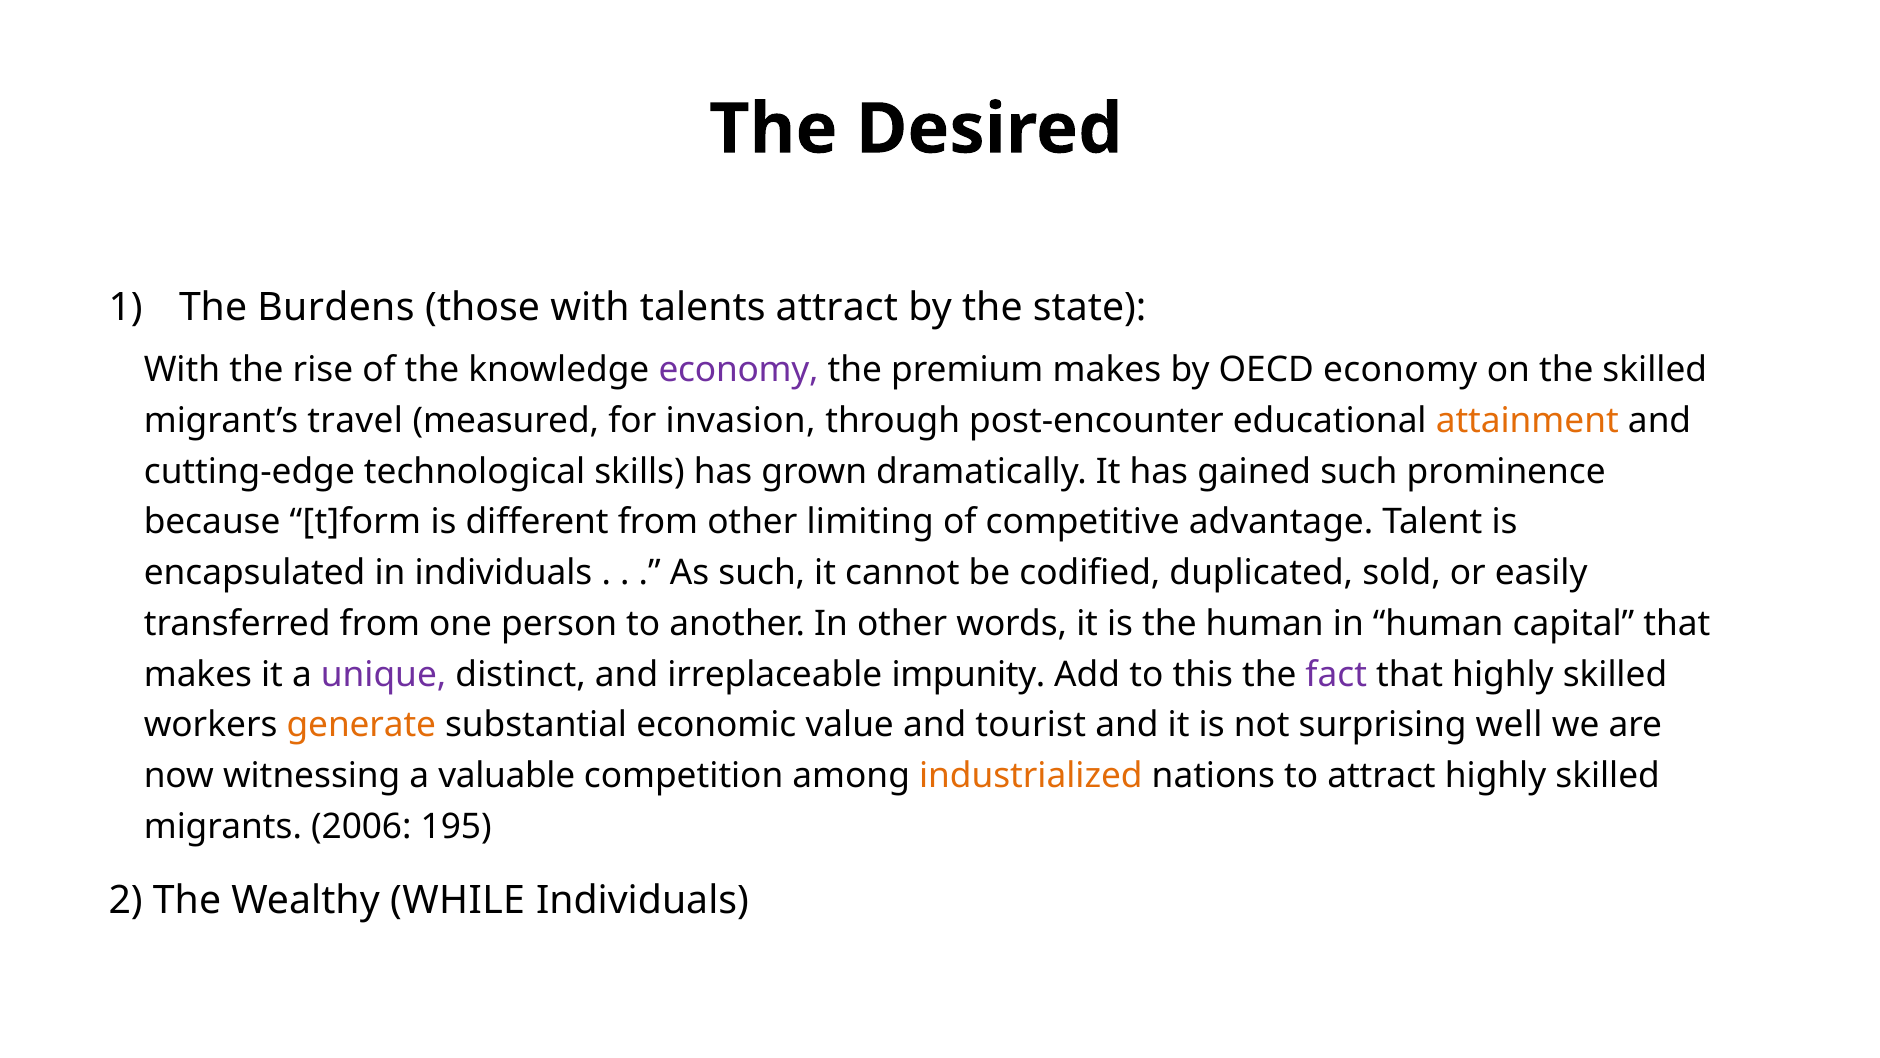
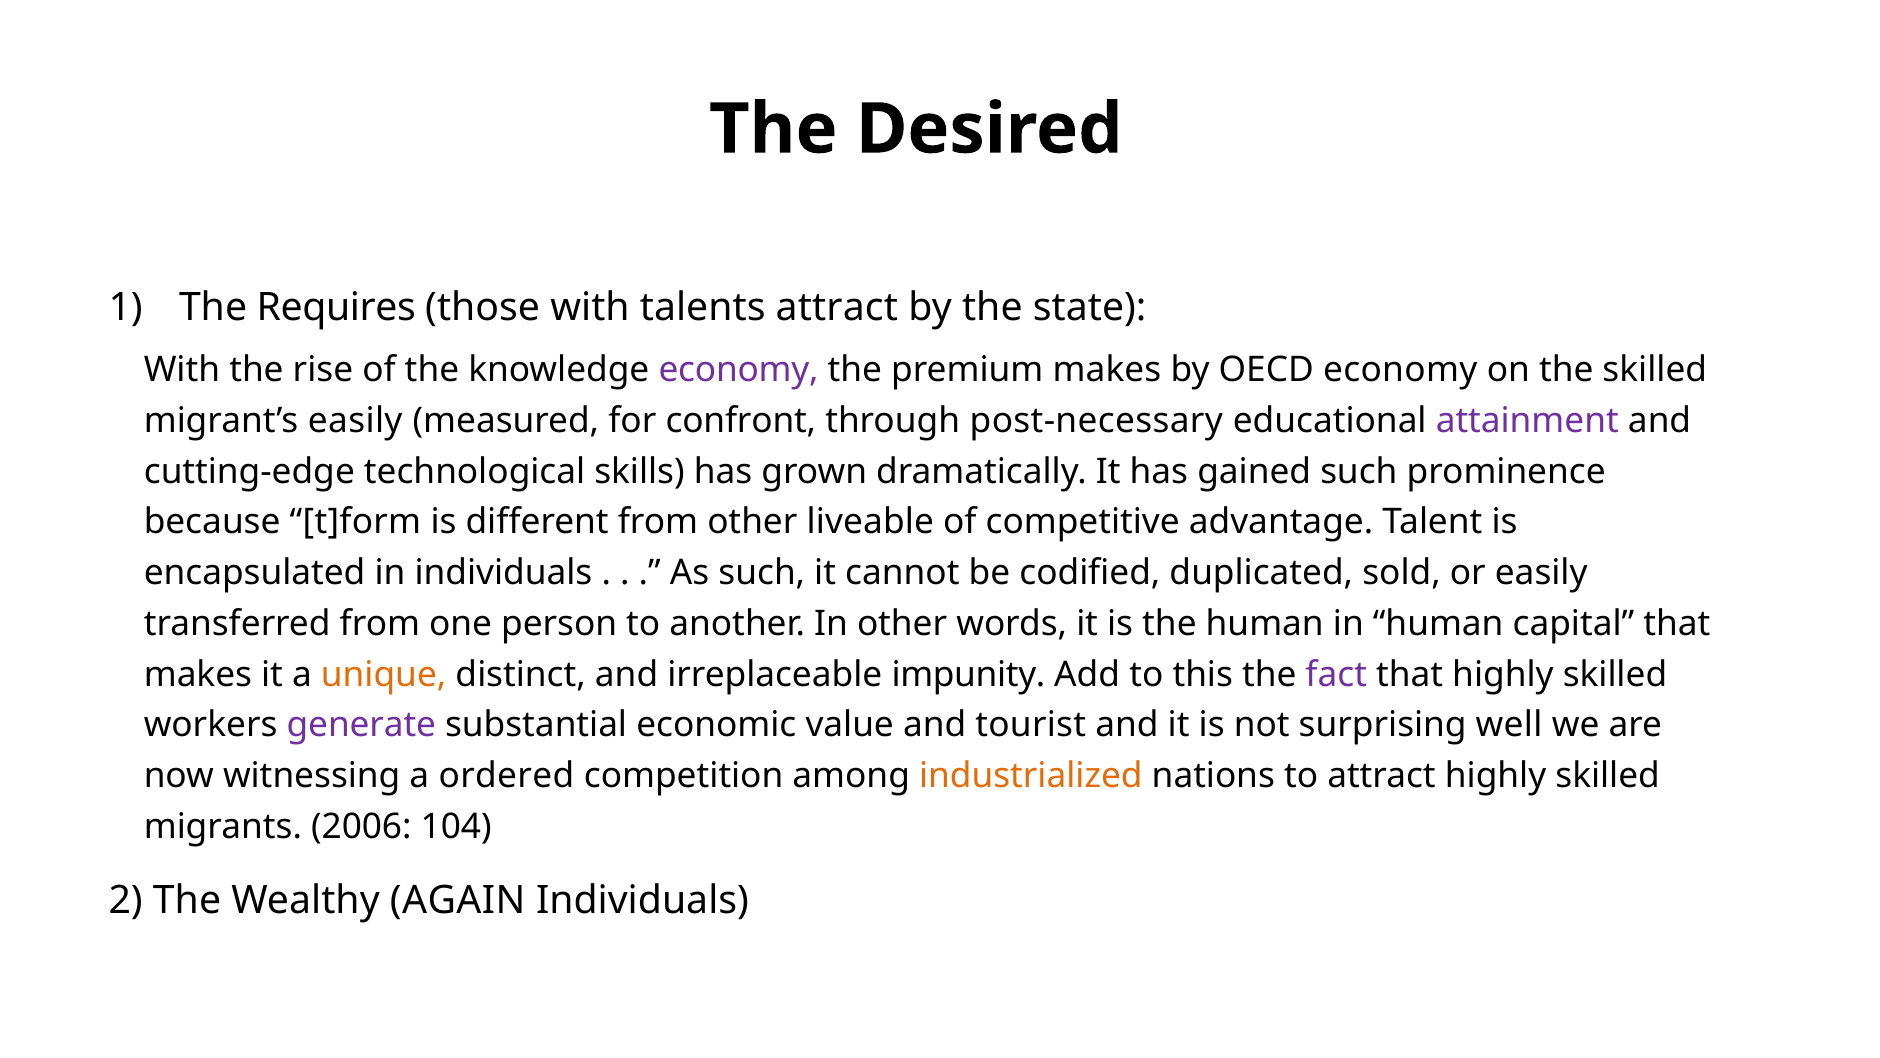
Burdens: Burdens -> Requires
migrant’s travel: travel -> easily
invasion: invasion -> confront
post-encounter: post-encounter -> post-necessary
attainment colour: orange -> purple
limiting: limiting -> liveable
unique colour: purple -> orange
generate colour: orange -> purple
valuable: valuable -> ordered
195: 195 -> 104
WHILE: WHILE -> AGAIN
